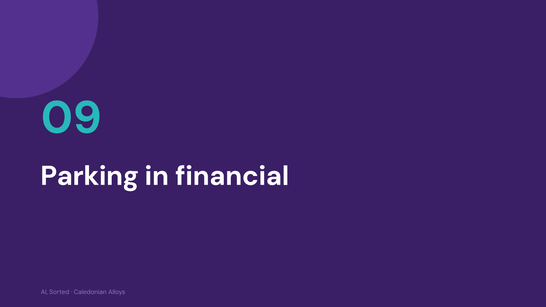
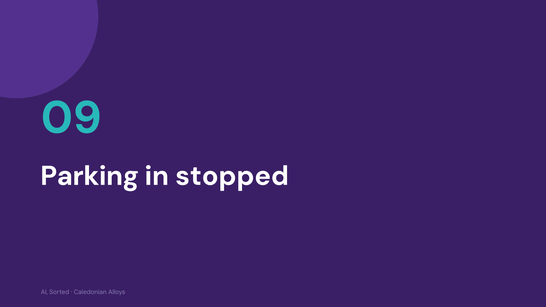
financial: financial -> stopped
